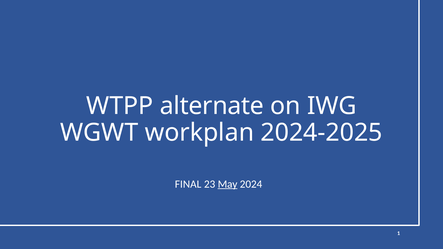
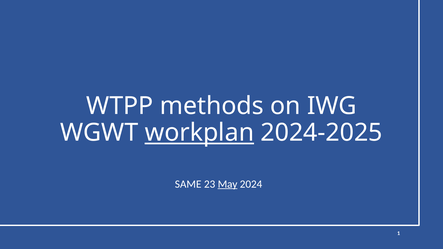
alternate: alternate -> methods
workplan underline: none -> present
FINAL: FINAL -> SAME
